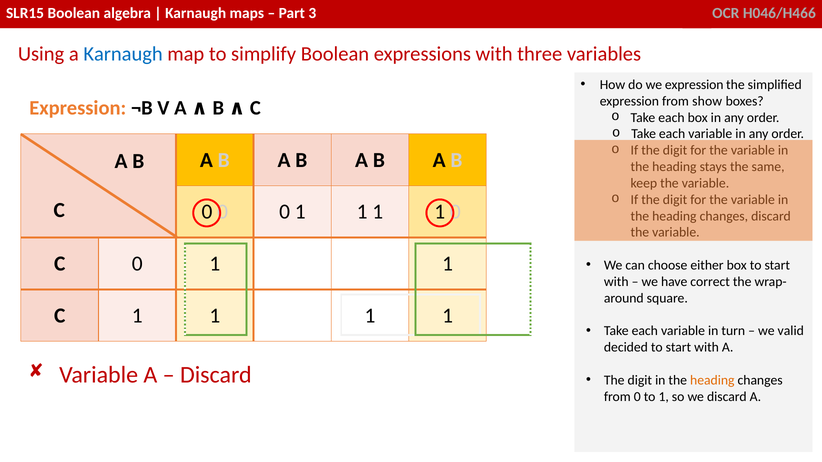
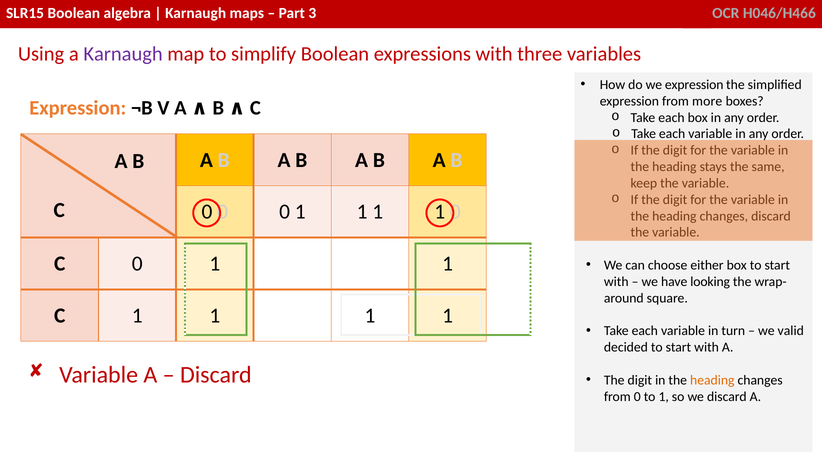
Karnaugh at (123, 54) colour: blue -> purple
show: show -> more
correct: correct -> looking
